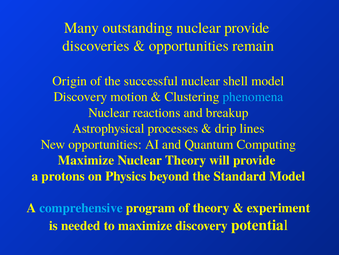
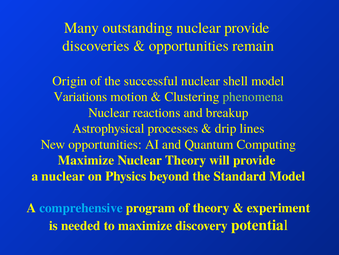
Discovery at (80, 97): Discovery -> Variations
phenomena colour: light blue -> light green
a protons: protons -> nuclear
